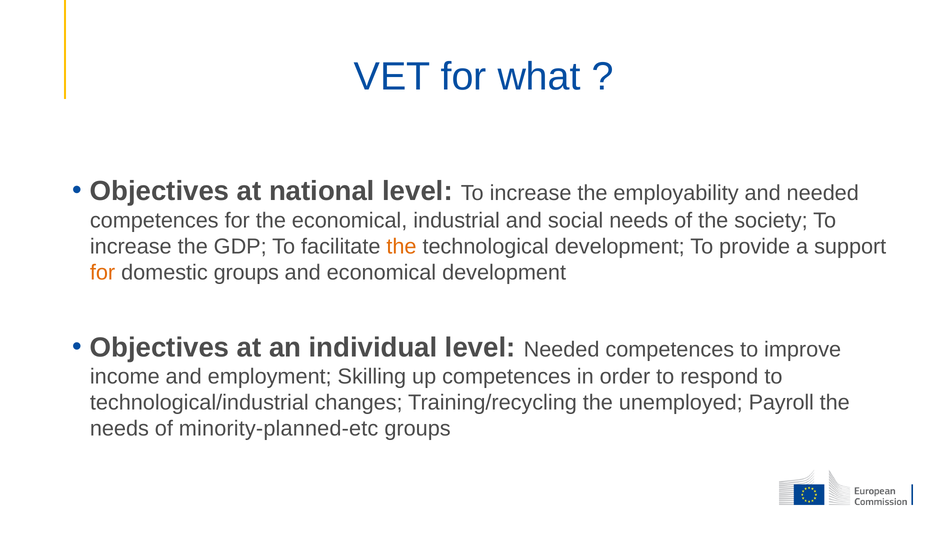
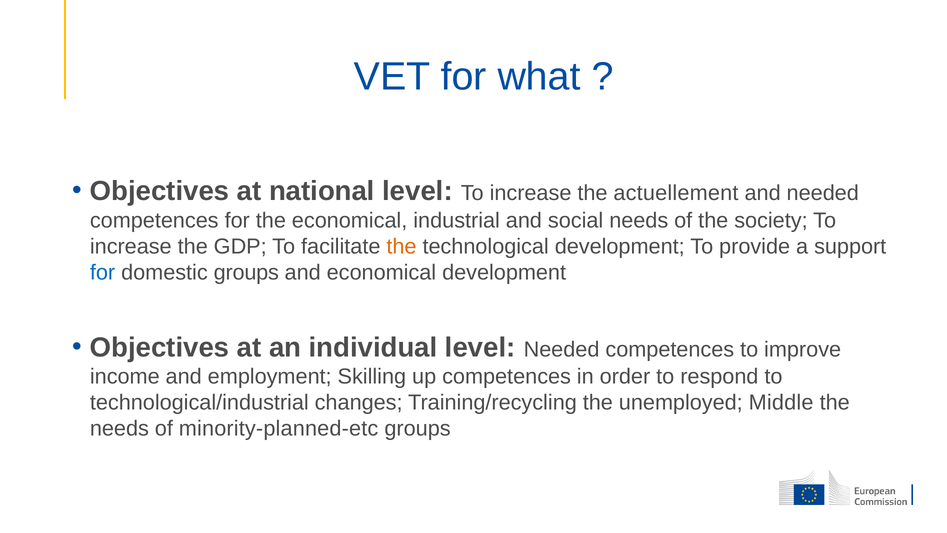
employability: employability -> actuellement
for at (103, 272) colour: orange -> blue
Payroll: Payroll -> Middle
